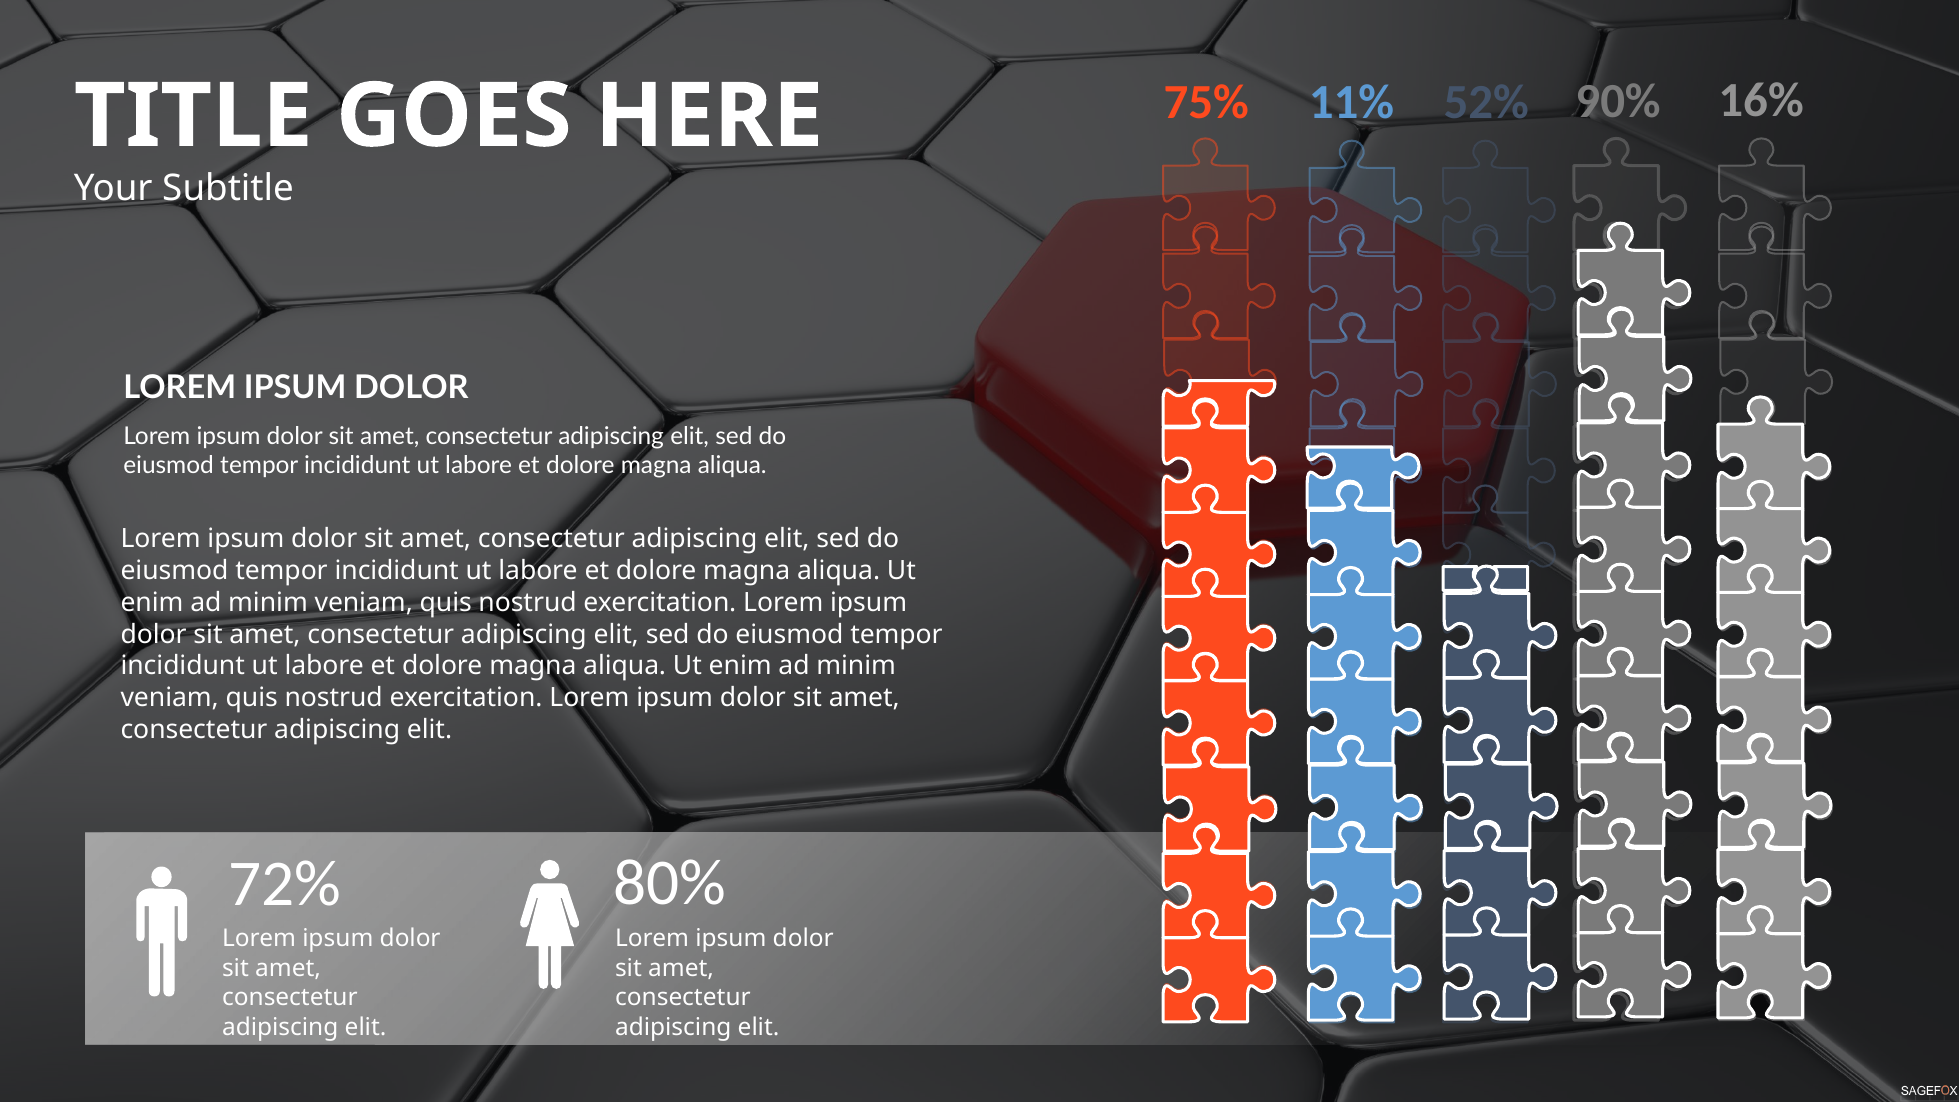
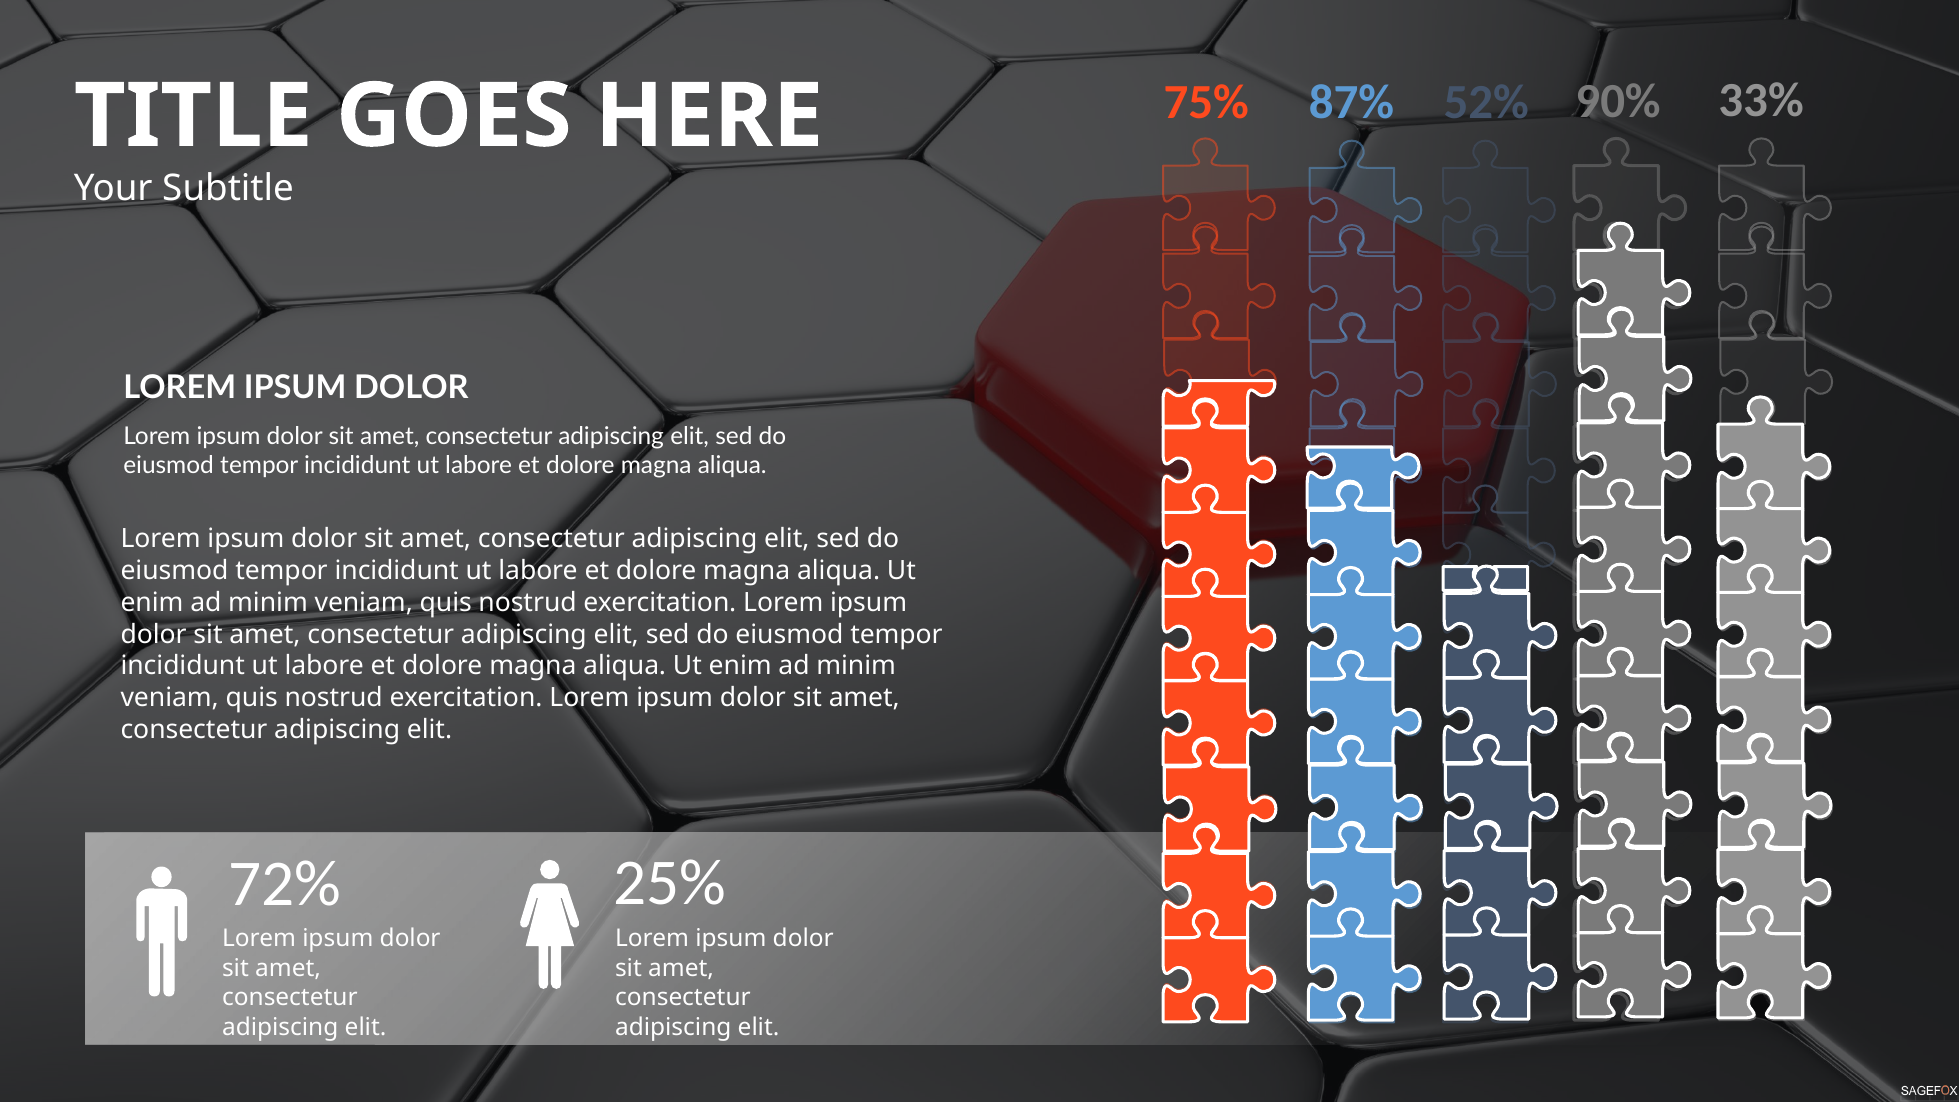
16%: 16% -> 33%
11%: 11% -> 87%
80%: 80% -> 25%
